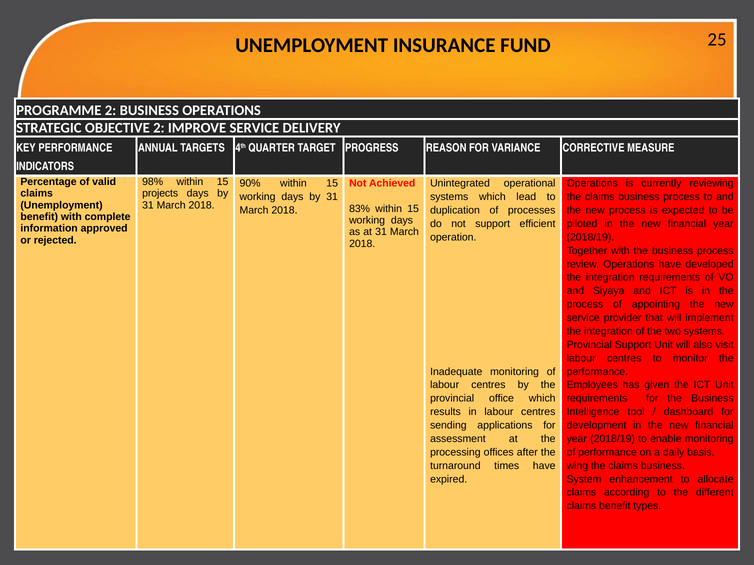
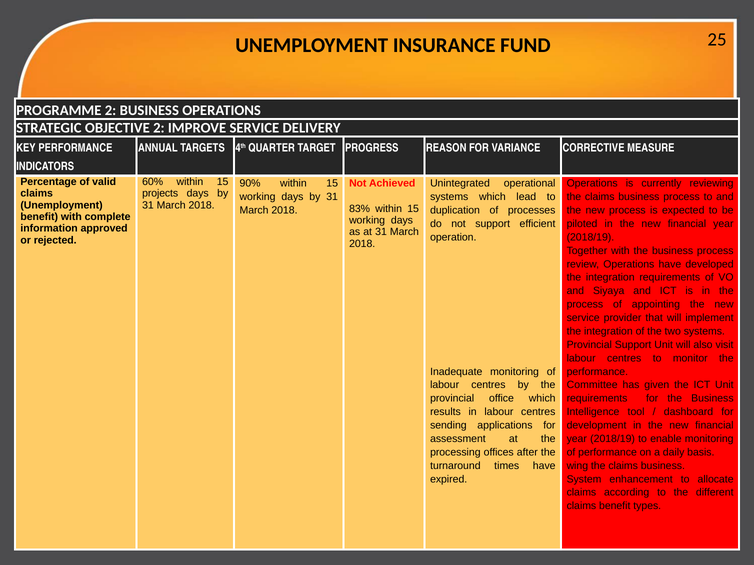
98%: 98% -> 60%
Employees: Employees -> Committee
